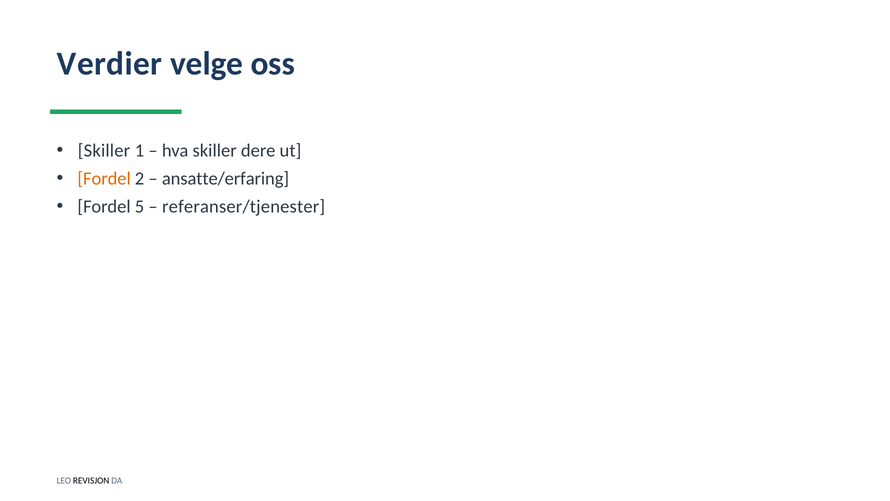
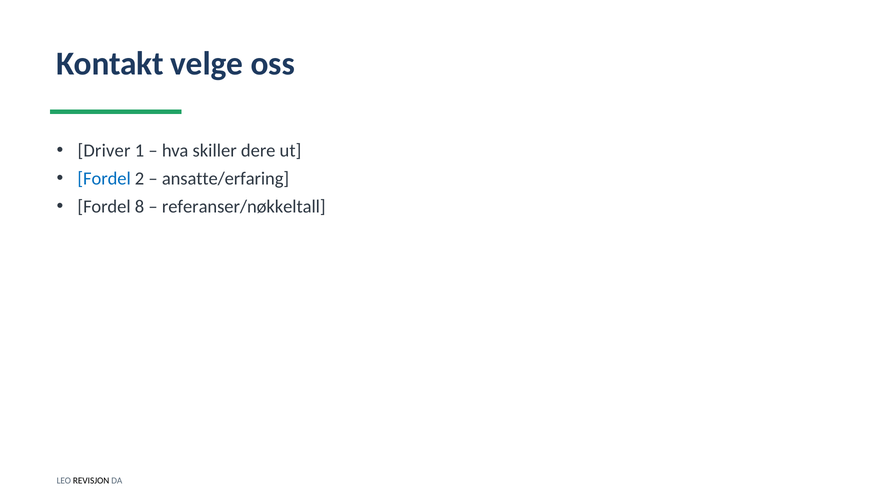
Verdier: Verdier -> Kontakt
Skiller at (104, 151): Skiller -> Driver
Fordel at (104, 179) colour: orange -> blue
5: 5 -> 8
referanser/tjenester: referanser/tjenester -> referanser/nøkkeltall
